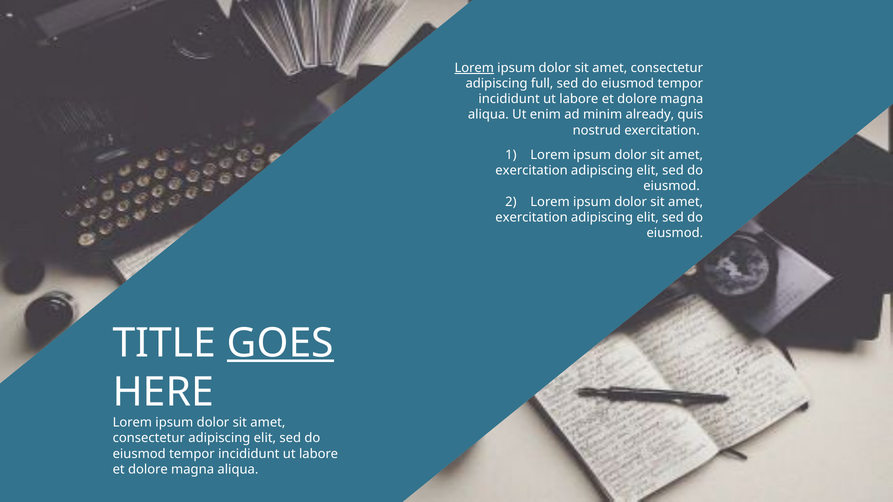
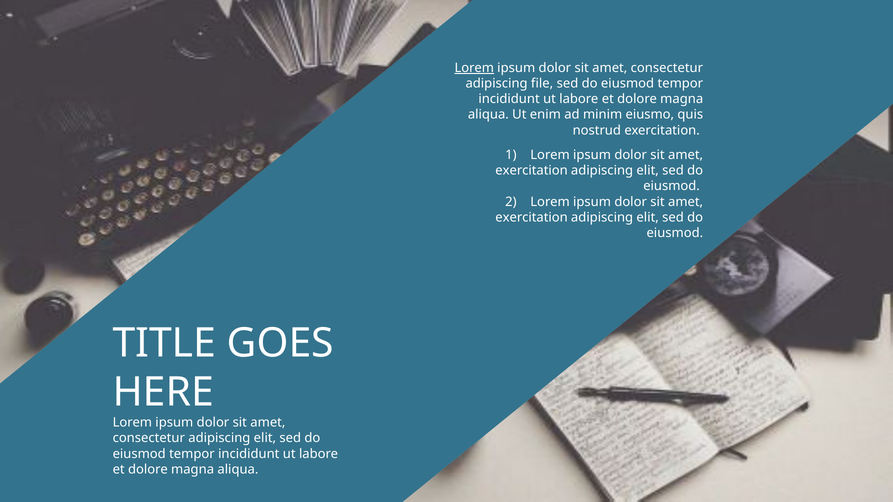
full: full -> file
already: already -> eiusmo
GOES underline: present -> none
